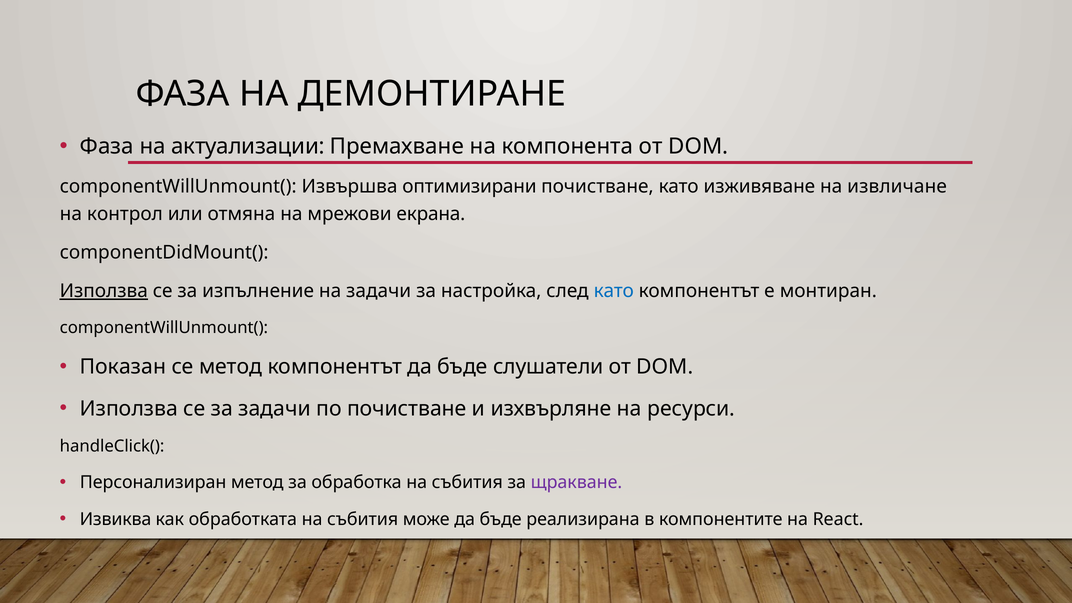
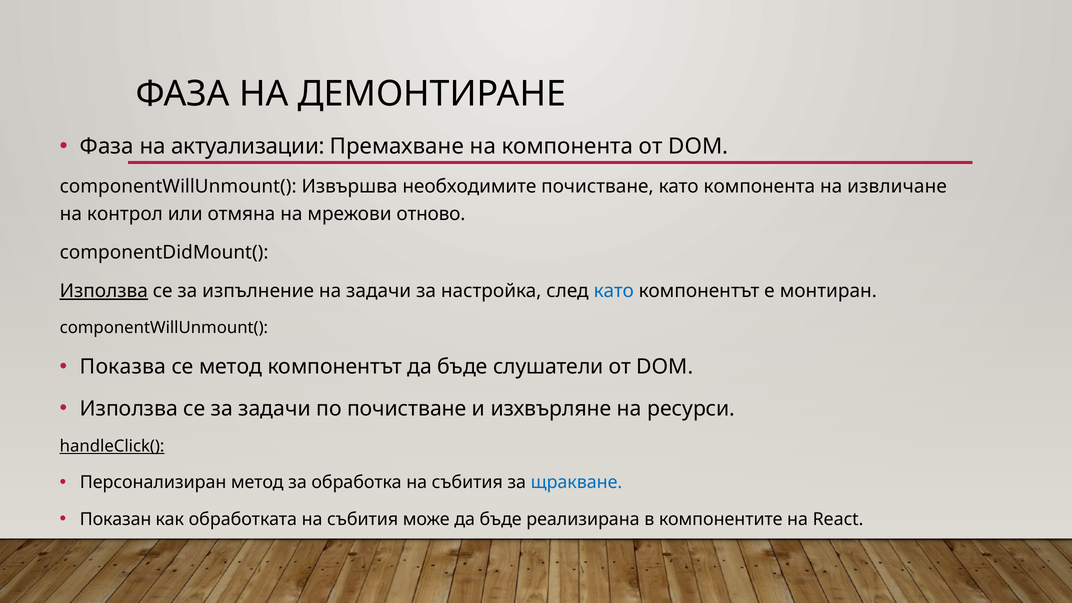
оптимизирани: оптимизирани -> необходимите
като изживяване: изживяване -> компонента
екрана: екрана -> отново
Показан: Показан -> Показва
handleClick( underline: none -> present
щракване colour: purple -> blue
Извиква: Извиква -> Показан
